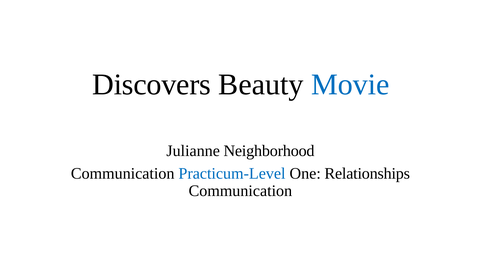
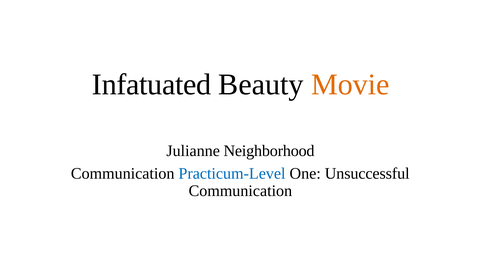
Discovers: Discovers -> Infatuated
Movie colour: blue -> orange
Relationships: Relationships -> Unsuccessful
